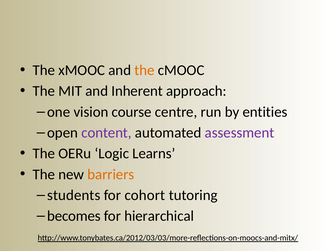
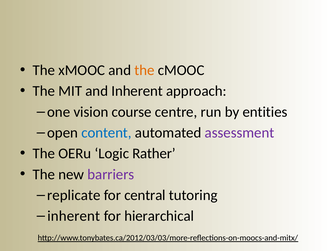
content colour: purple -> blue
Learns: Learns -> Rather
barriers colour: orange -> purple
students: students -> replicate
cohort: cohort -> central
becomes at (74, 216): becomes -> inherent
